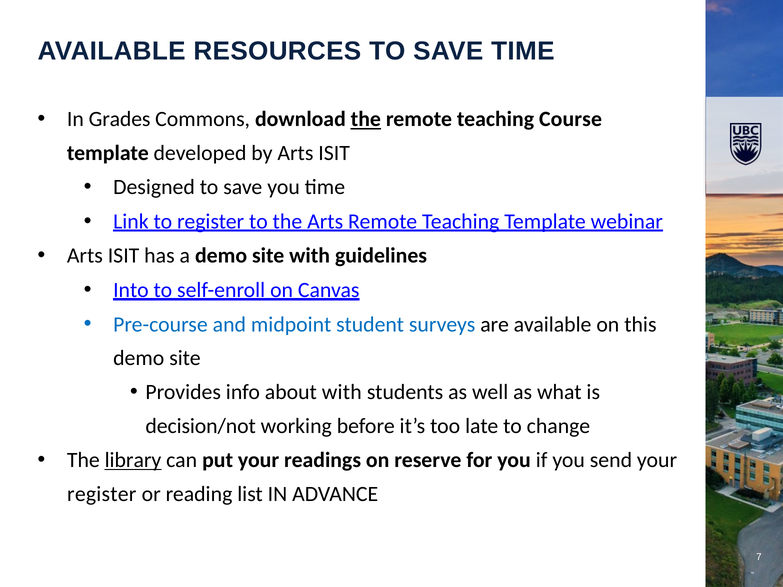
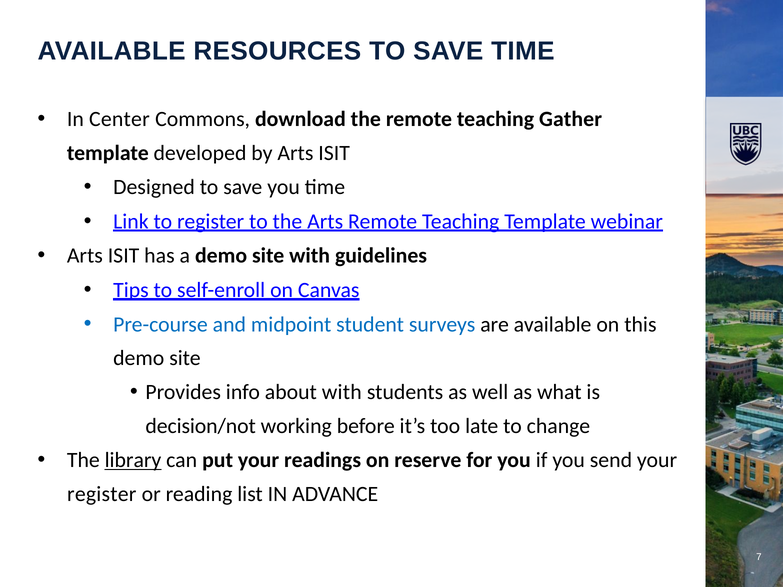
Grades: Grades -> Center
the at (366, 119) underline: present -> none
Course: Course -> Gather
Into: Into -> Tips
